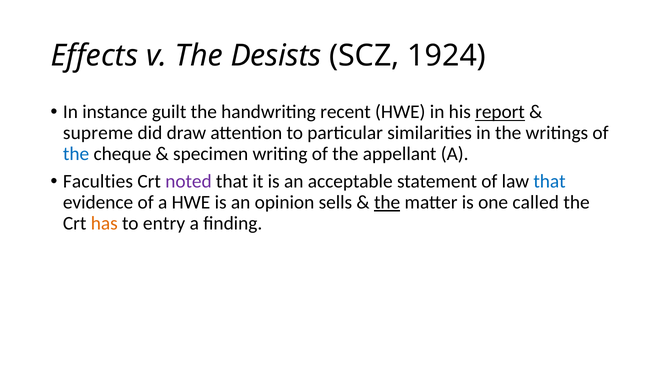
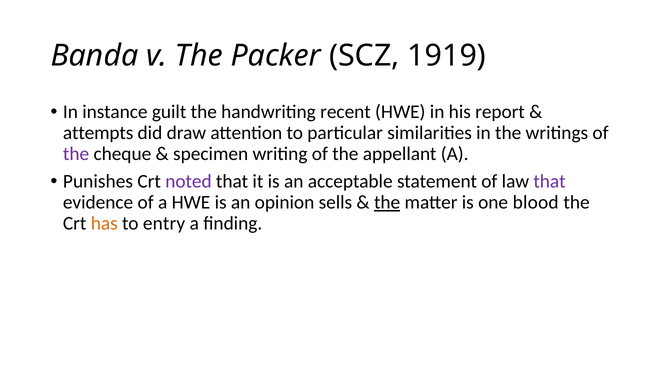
Effects: Effects -> Banda
Desists: Desists -> Packer
1924: 1924 -> 1919
report underline: present -> none
supreme: supreme -> attempts
the at (76, 154) colour: blue -> purple
Faculties: Faculties -> Punishes
that at (550, 182) colour: blue -> purple
called: called -> blood
